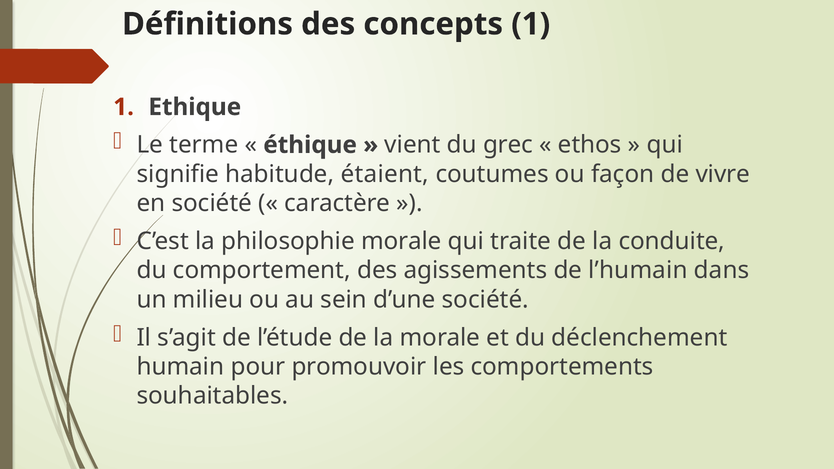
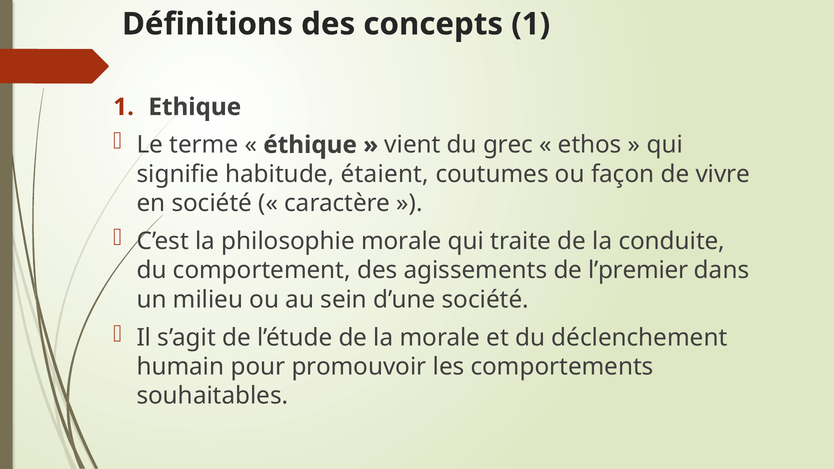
l’humain: l’humain -> l’premier
